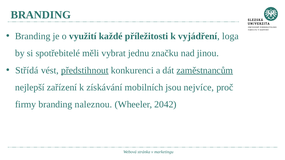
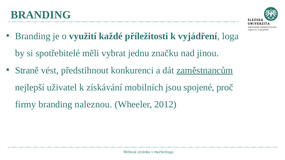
Střídá: Střídá -> Straně
předstihnout underline: present -> none
zařízení: zařízení -> uživatel
nejvíce: nejvíce -> spojené
2042: 2042 -> 2012
